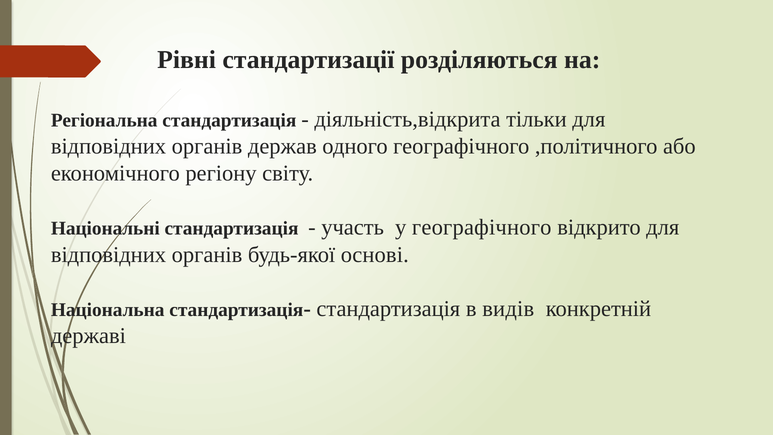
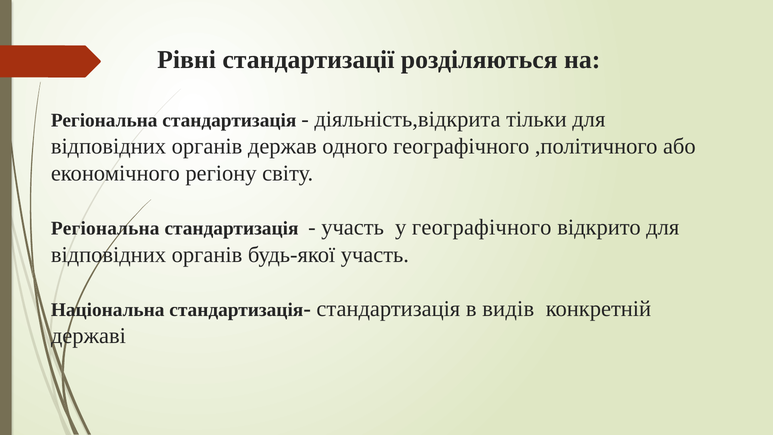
Національні at (105, 229): Національні -> Регіональна
будь-якої основі: основі -> участь
